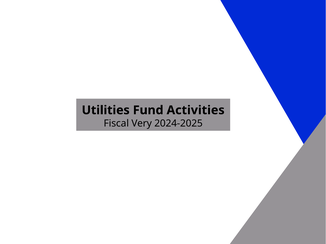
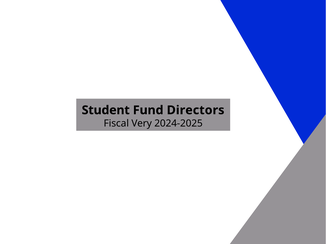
Utilities: Utilities -> Student
Activities: Activities -> Directors
